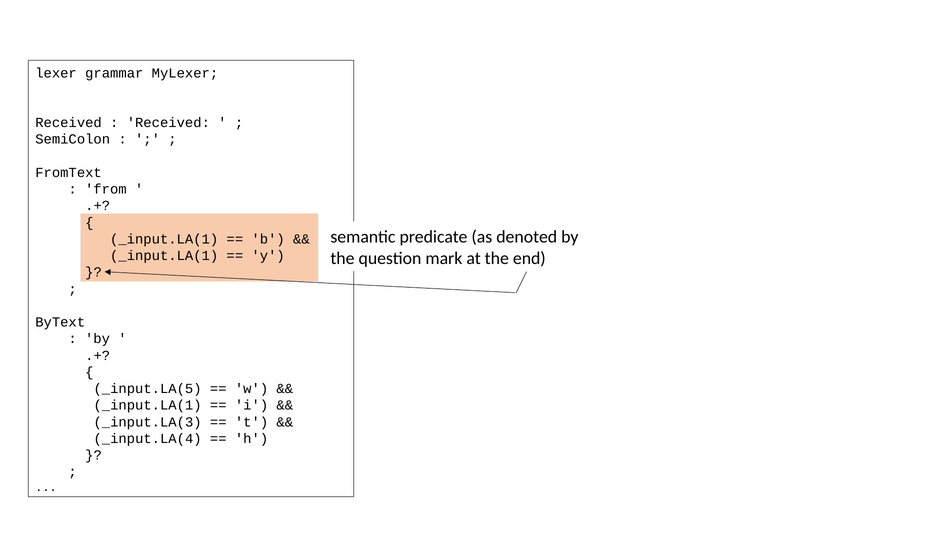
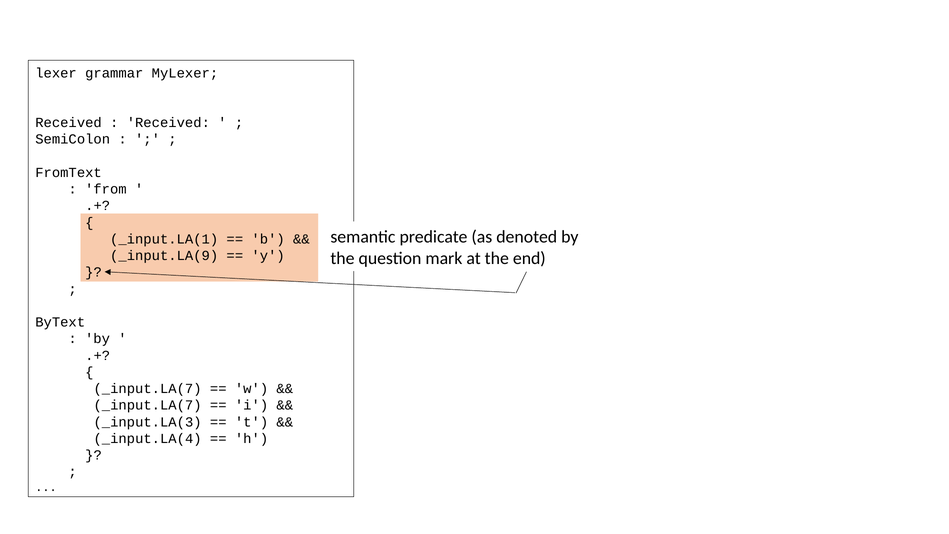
_input.LA(1 at (164, 256): _input.LA(1 -> _input.LA(9
_input.LA(5 at (148, 389): _input.LA(5 -> _input.LA(7
_input.LA(1 at (148, 405): _input.LA(1 -> _input.LA(7
